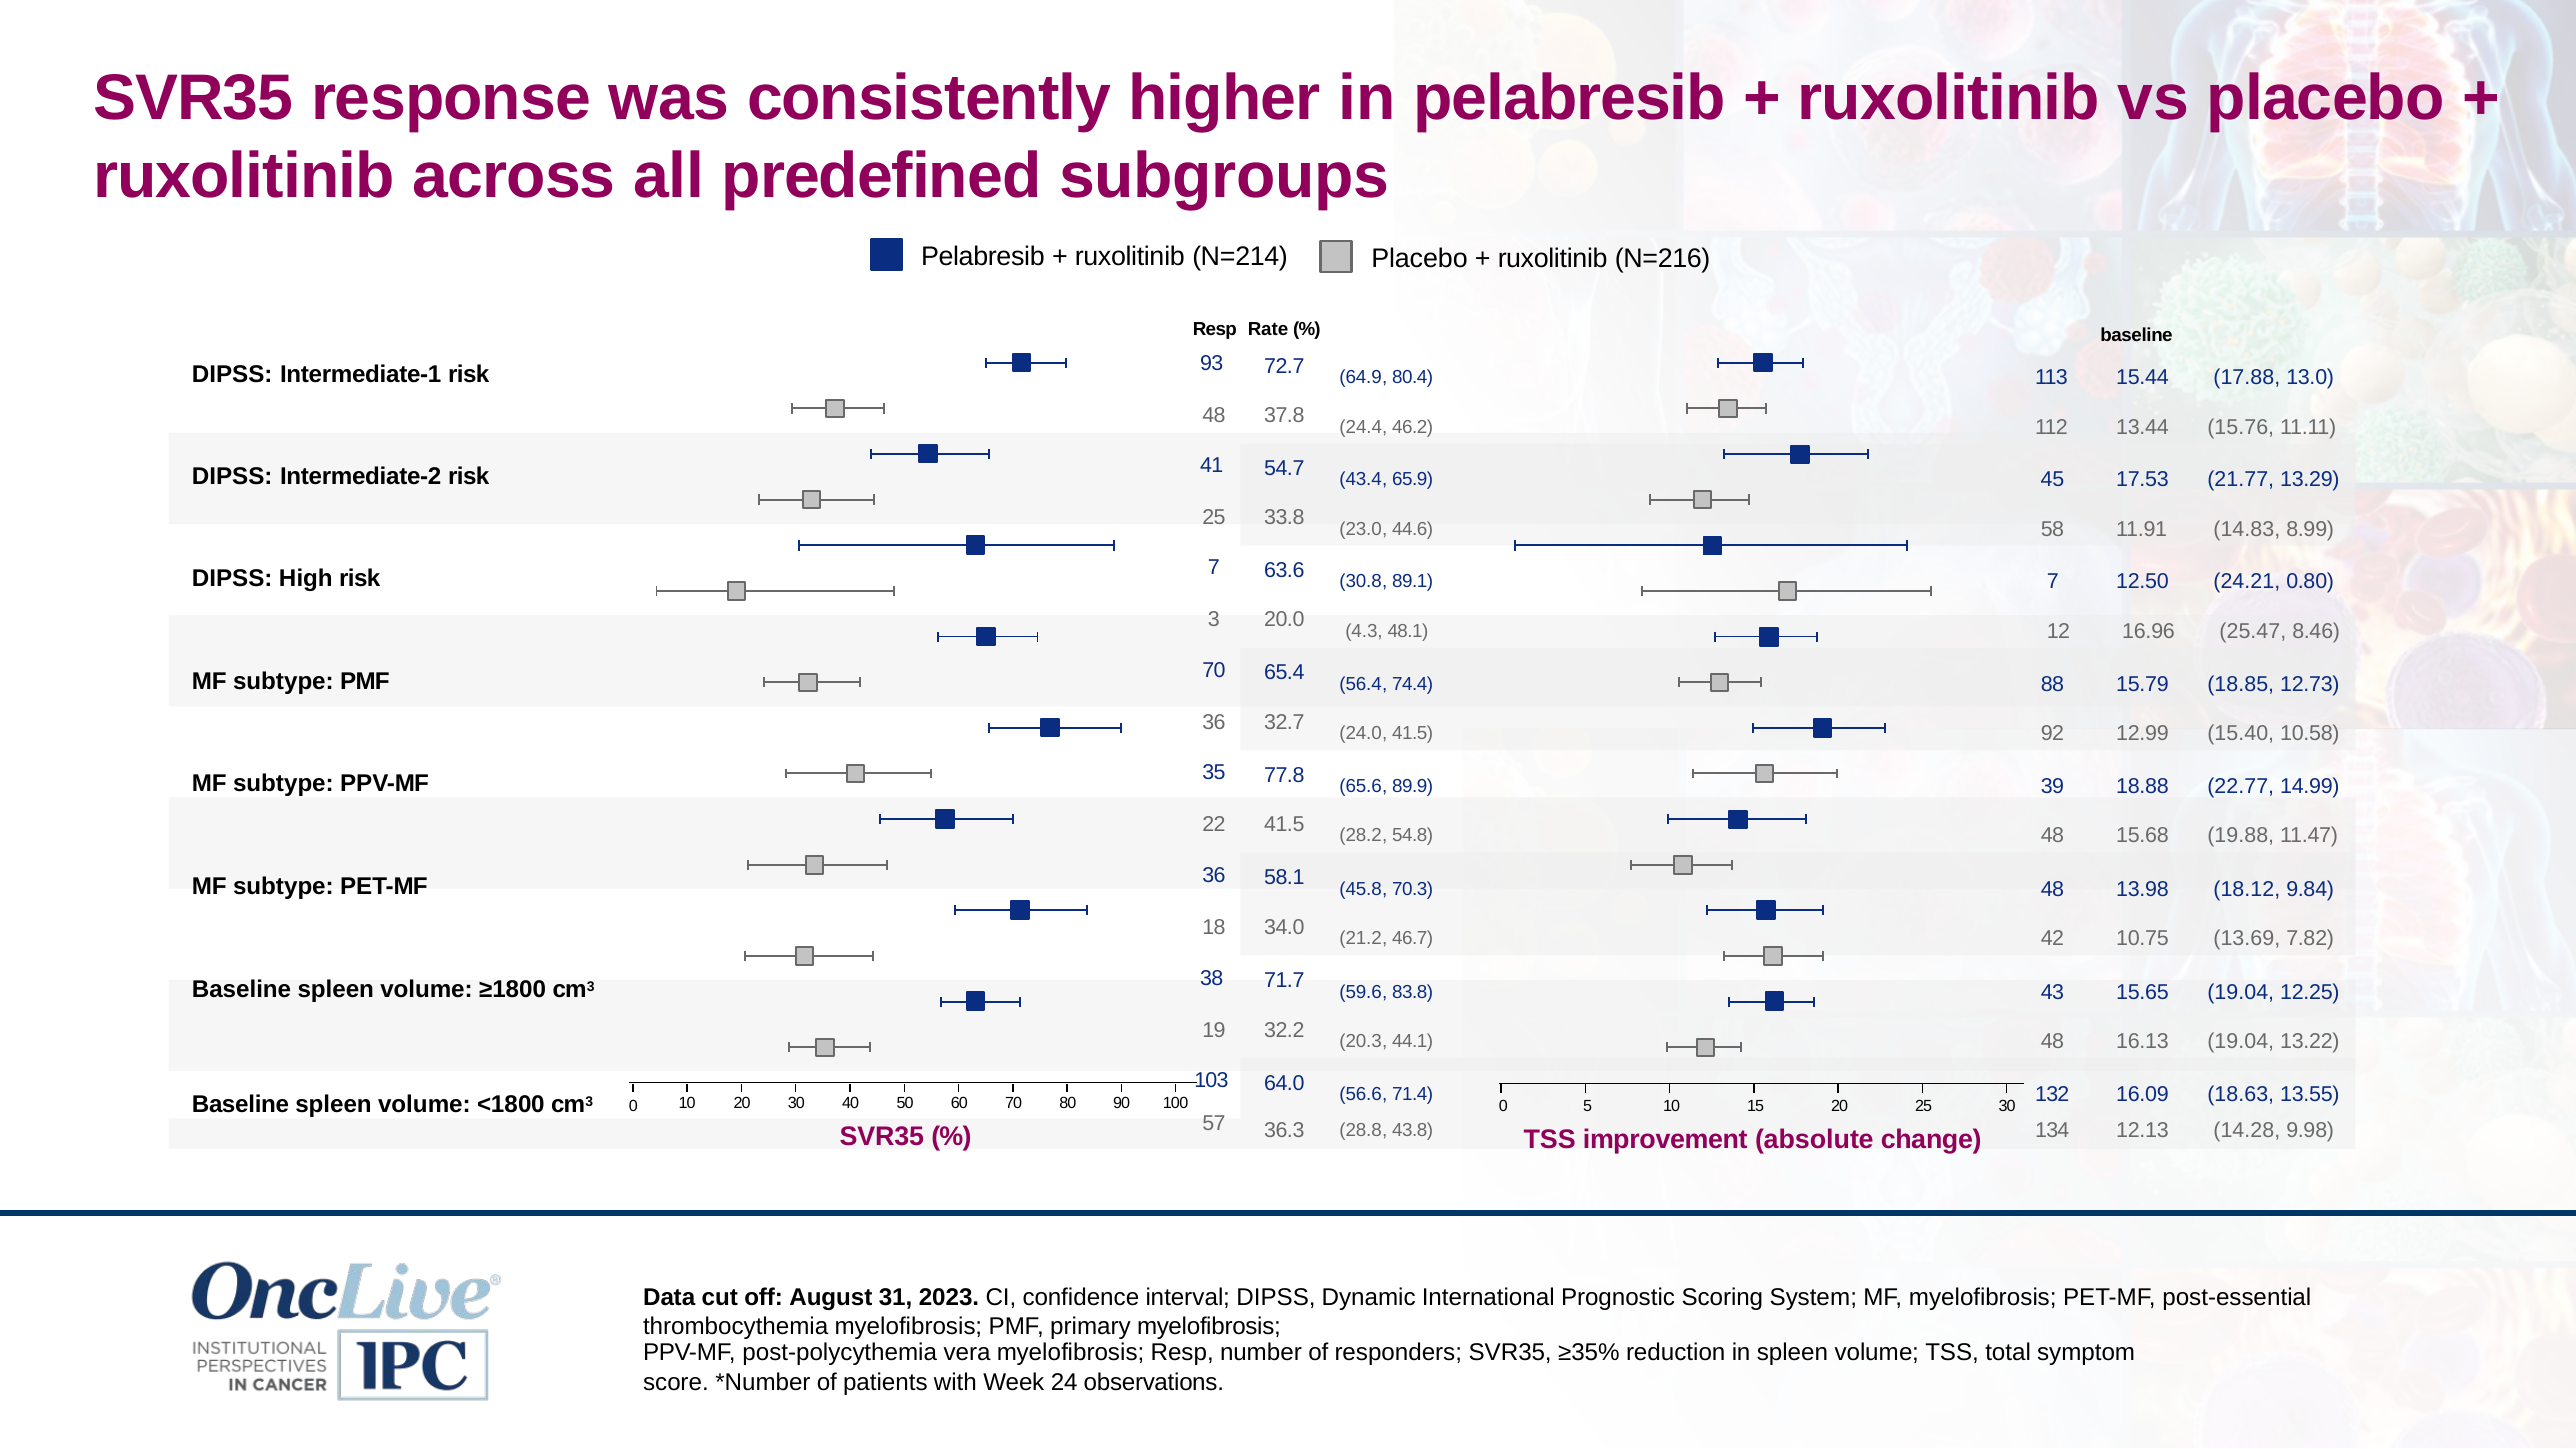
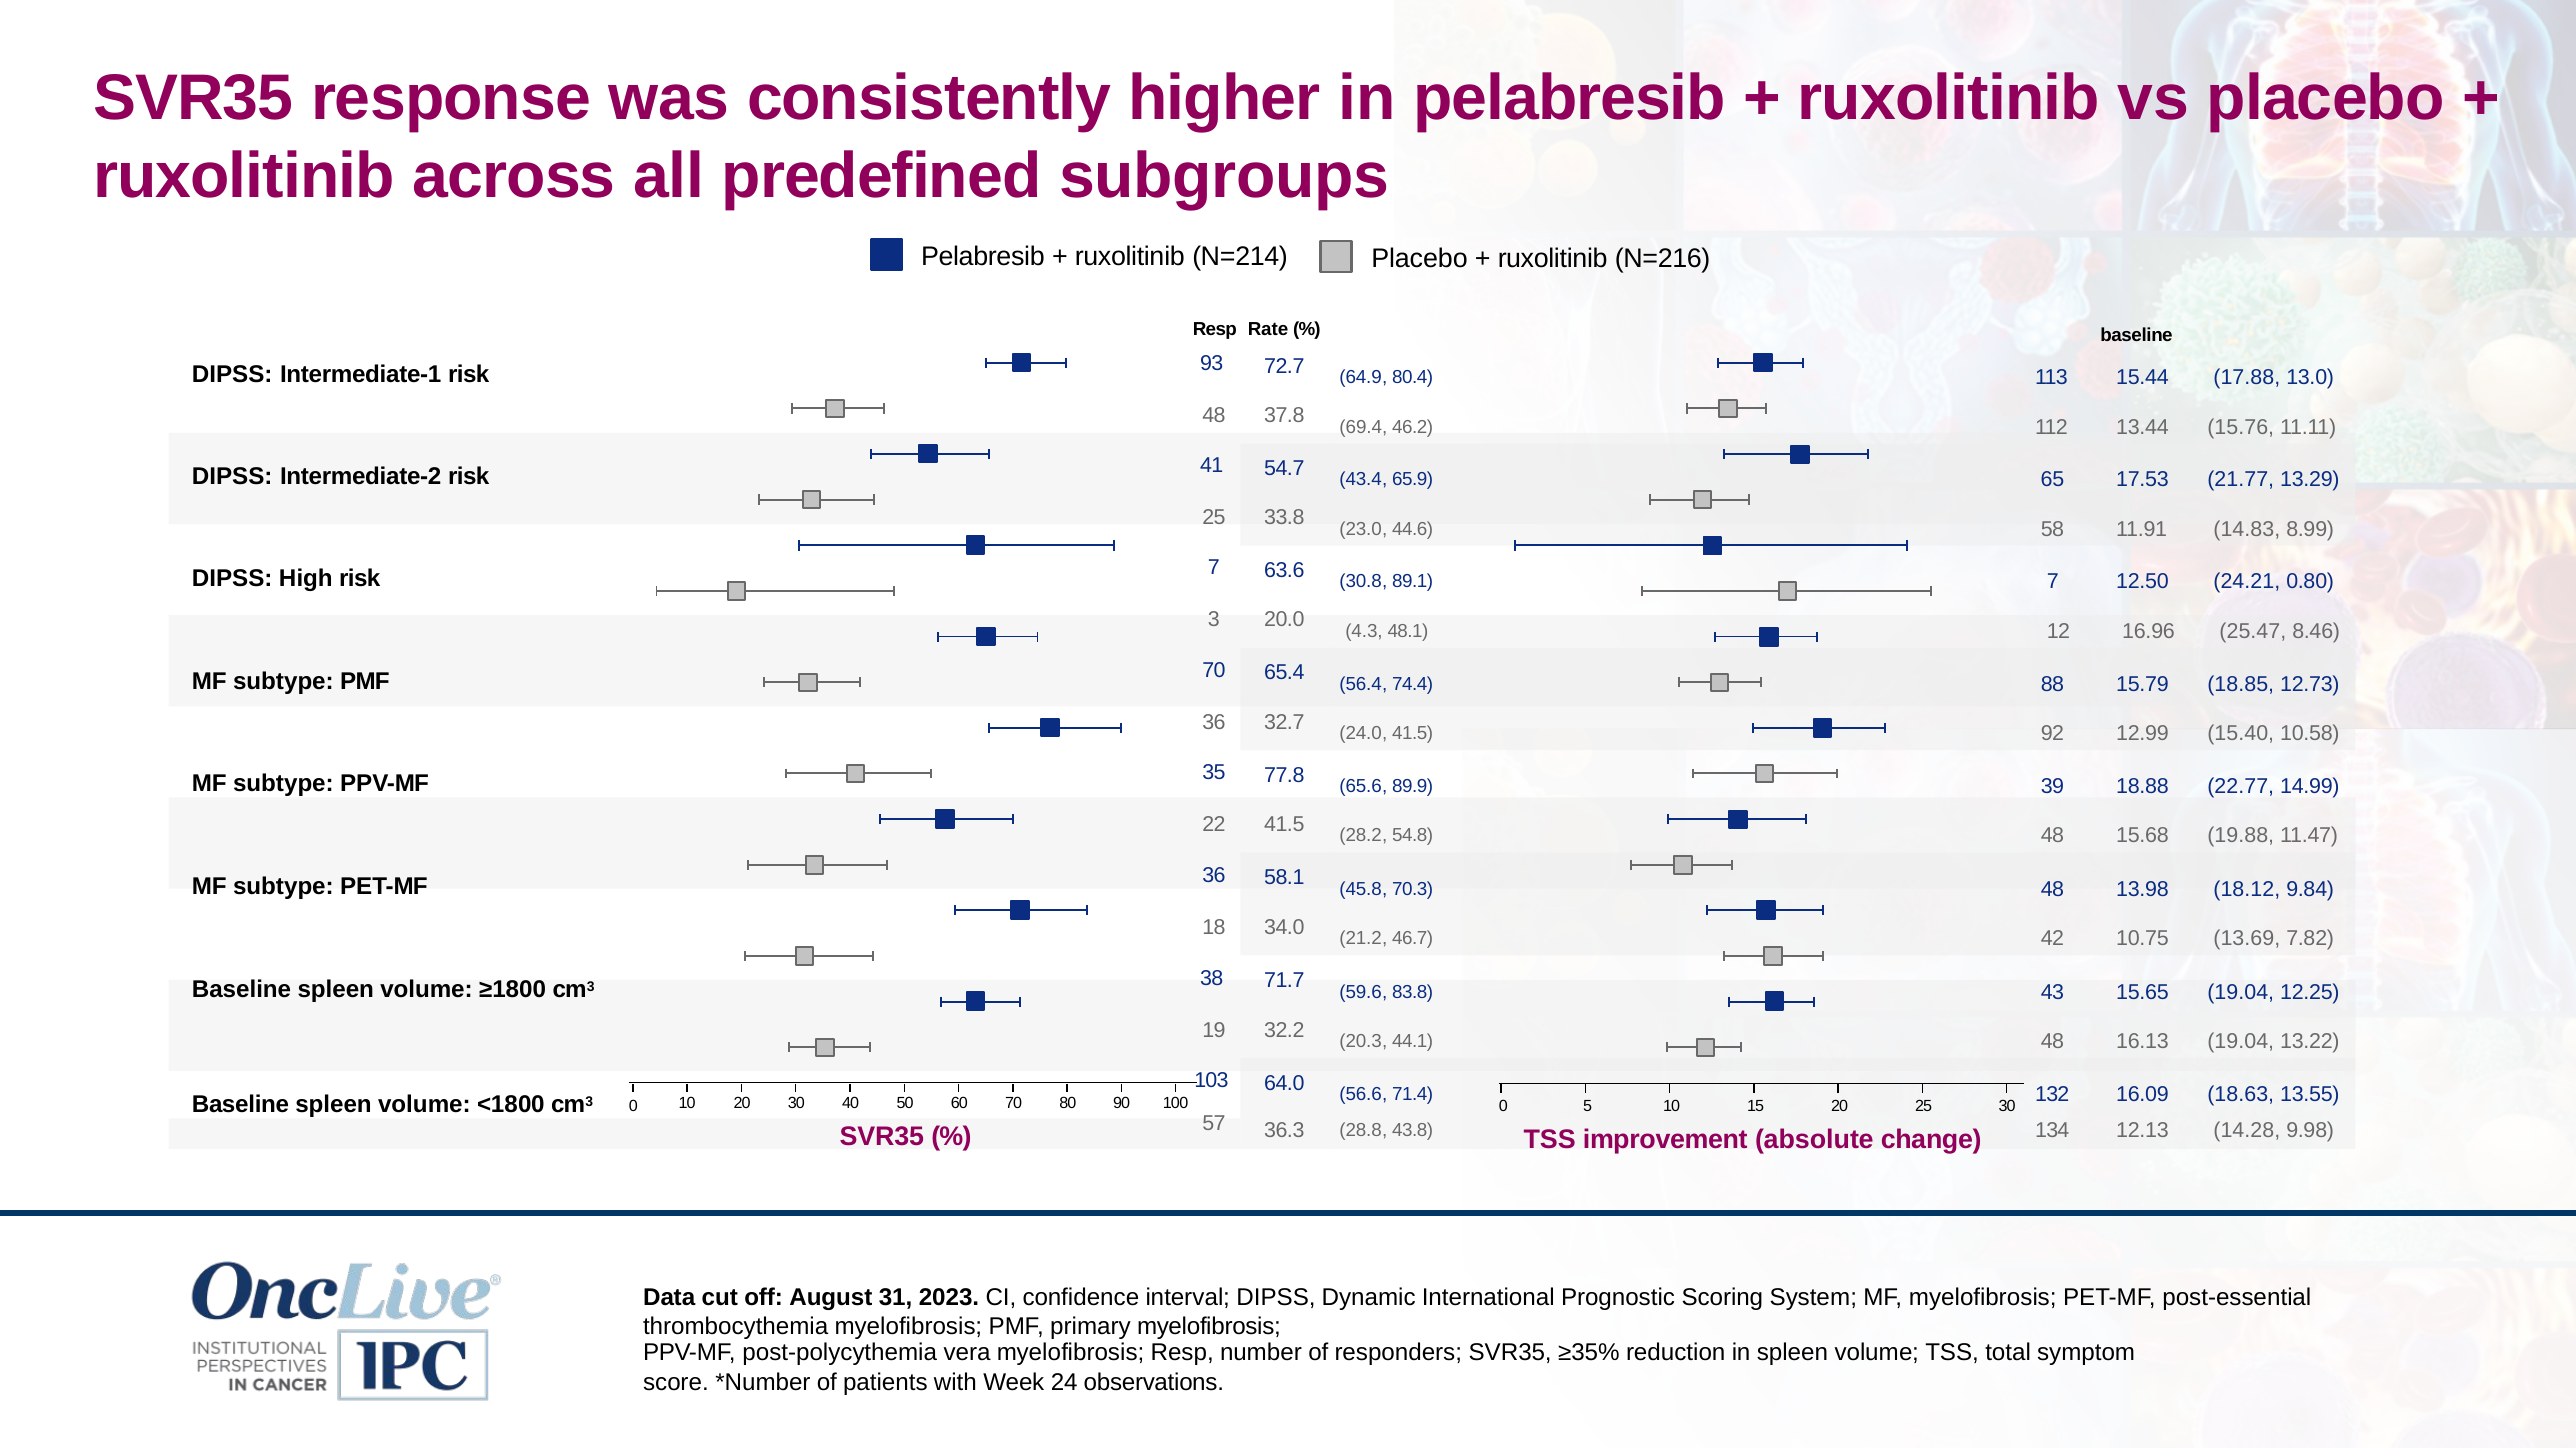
24.4: 24.4 -> 69.4
45: 45 -> 65
